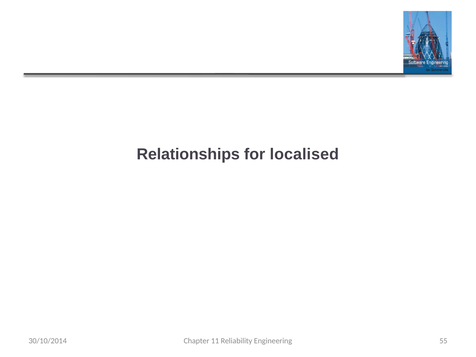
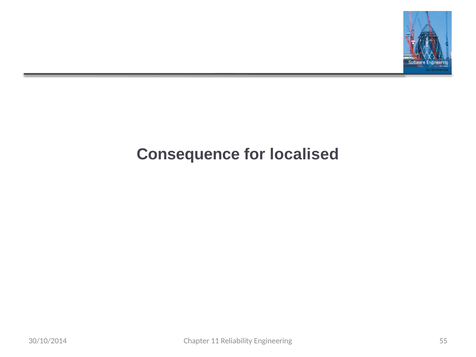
Relationships: Relationships -> Consequence
